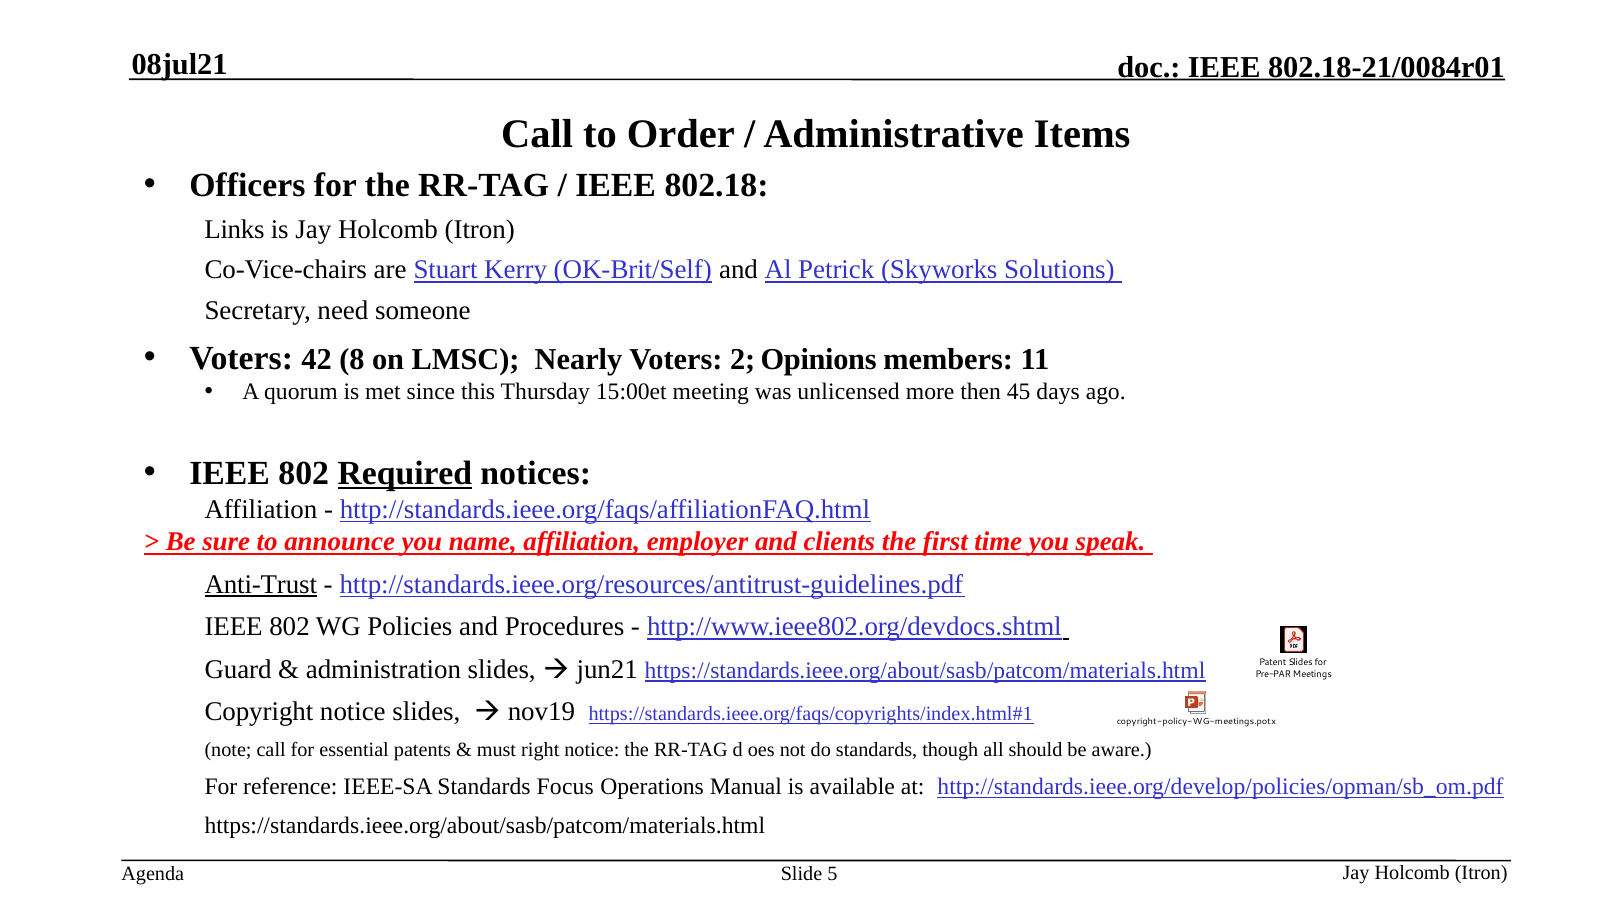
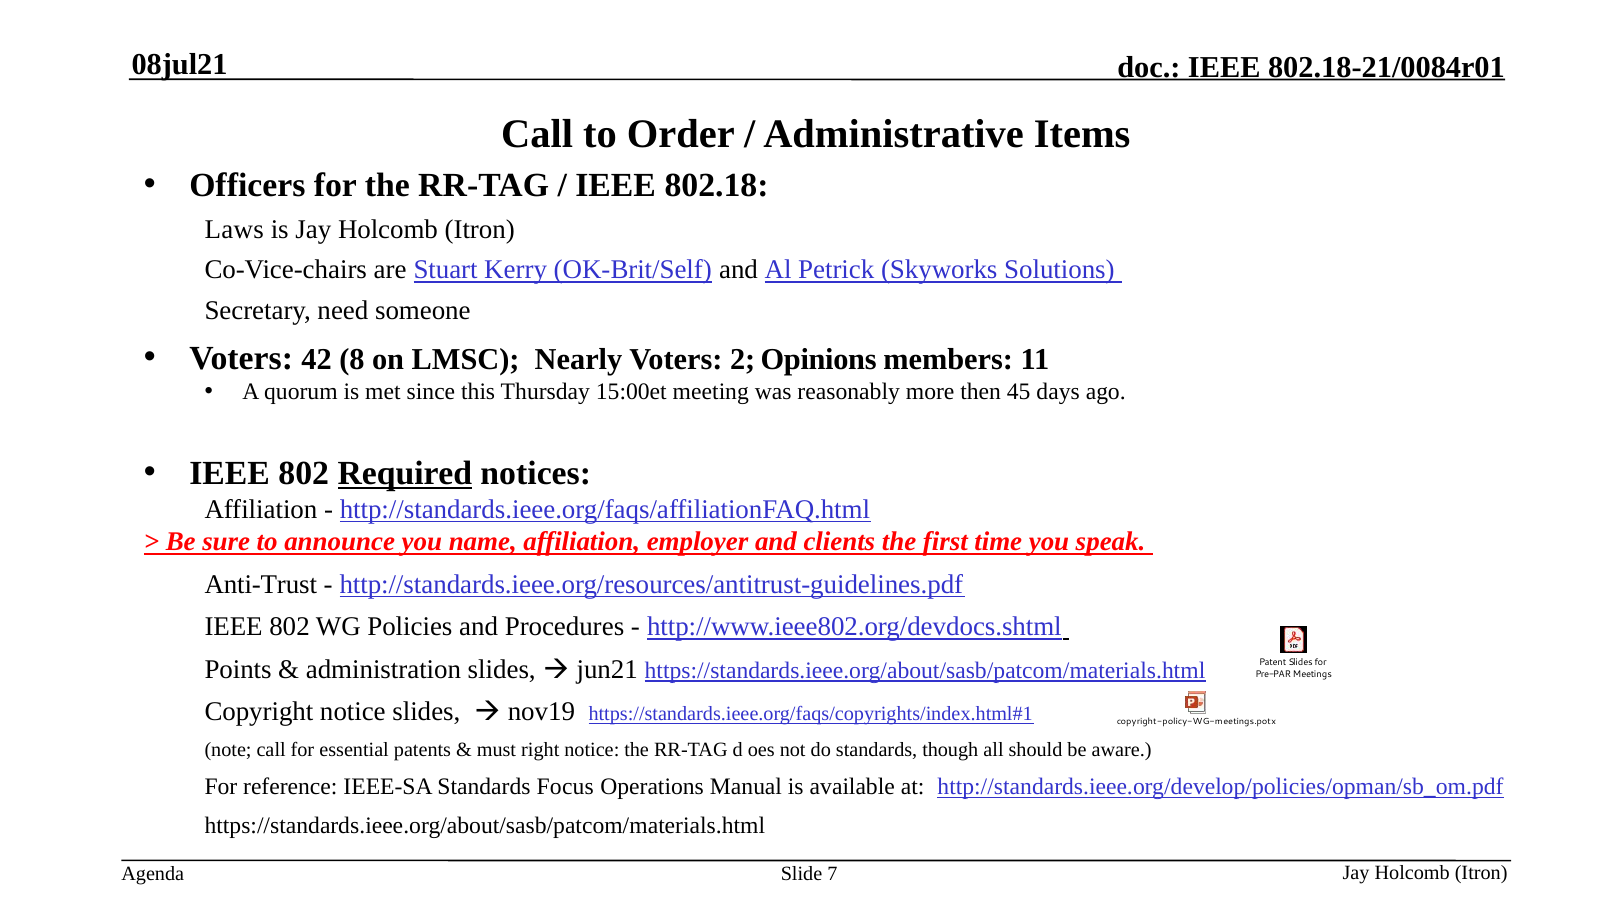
Links: Links -> Laws
unlicensed: unlicensed -> reasonably
Anti-Trust underline: present -> none
Guard: Guard -> Points
5: 5 -> 7
